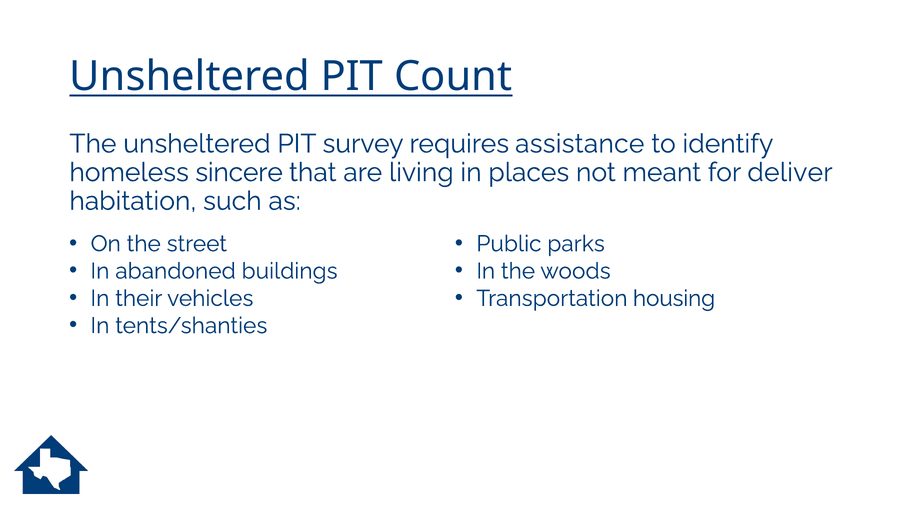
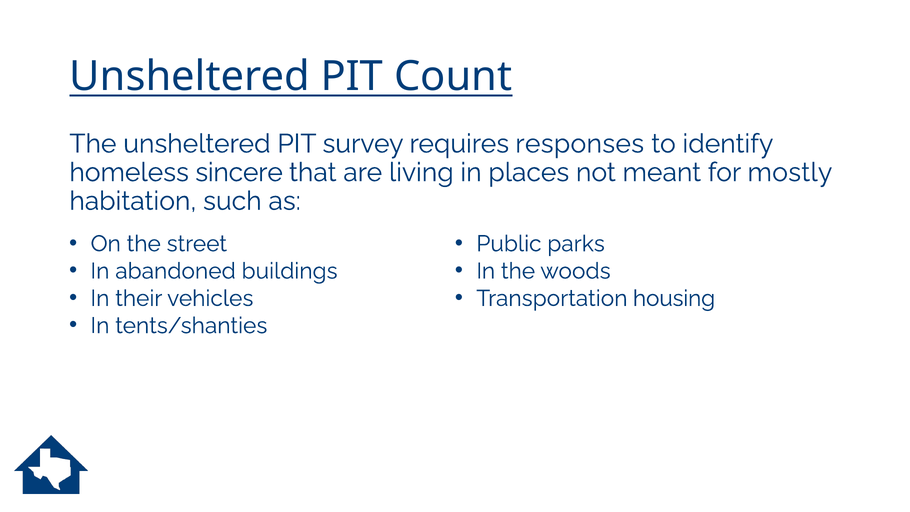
assistance: assistance -> responses
deliver: deliver -> mostly
